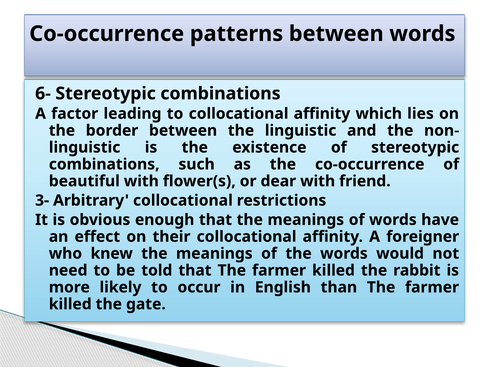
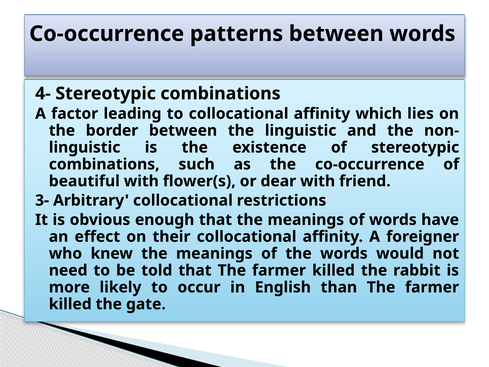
6-: 6- -> 4-
